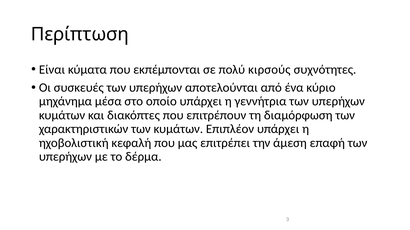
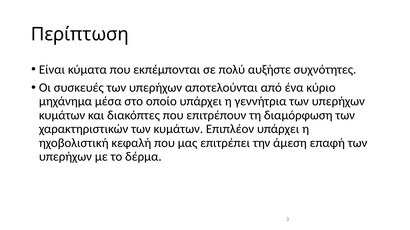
κιρσούς: κιρσούς -> αυξήστε
